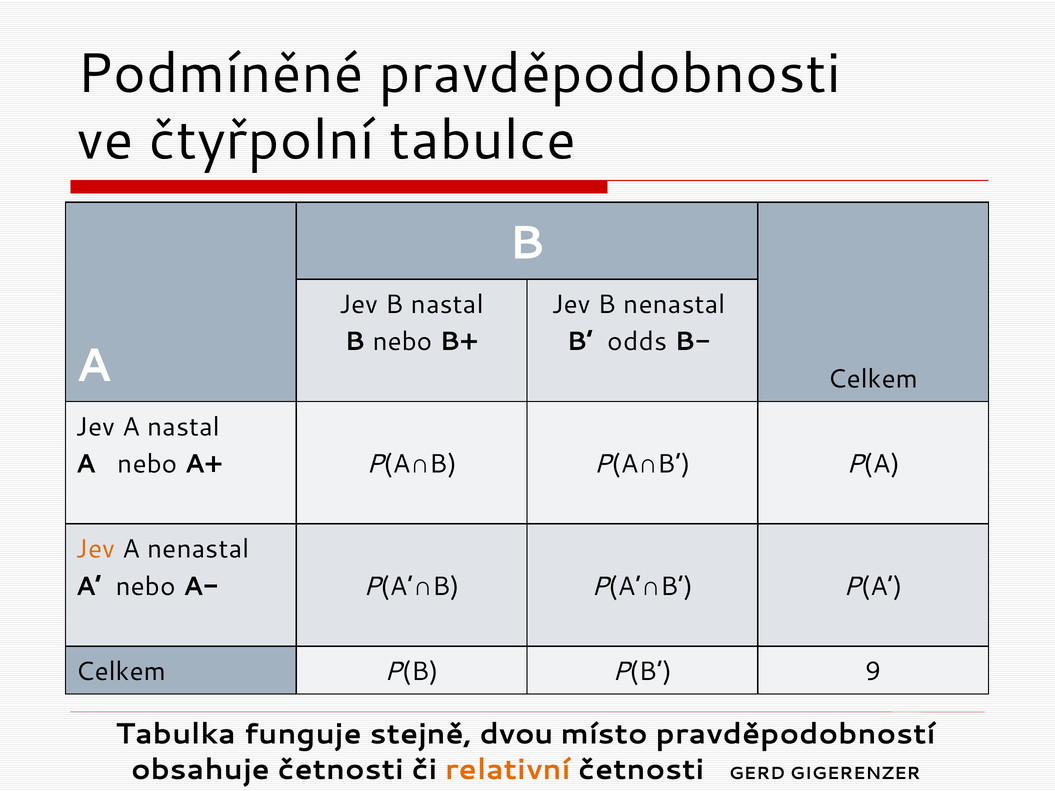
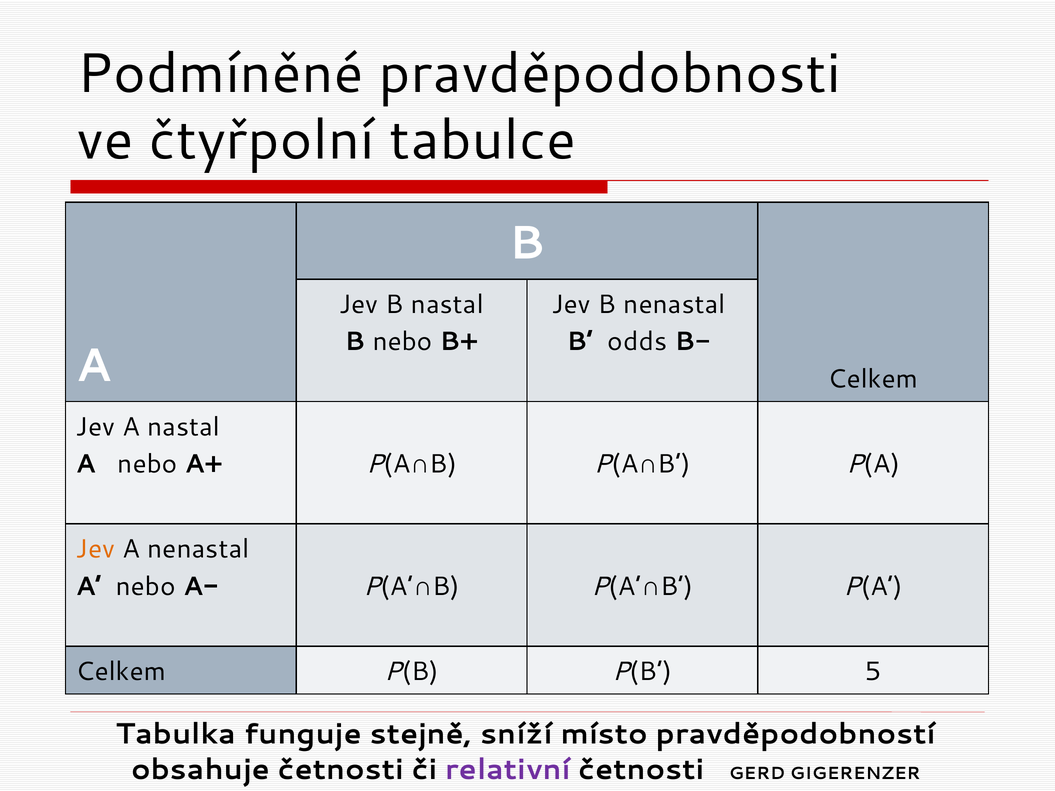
9: 9 -> 5
dvou: dvou -> sníží
relativní colour: orange -> purple
